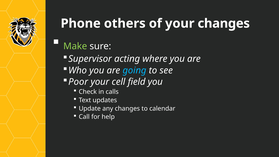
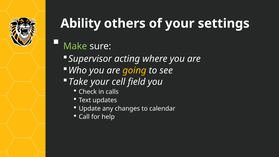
Phone: Phone -> Ability
your changes: changes -> settings
going colour: light blue -> yellow
Poor: Poor -> Take
